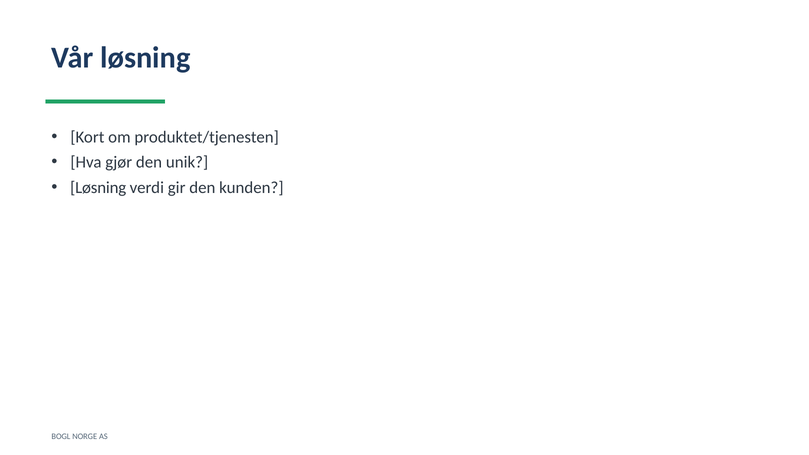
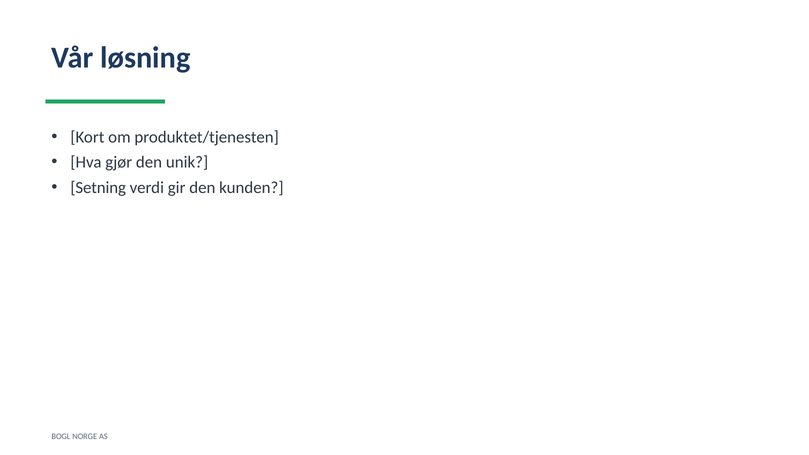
Løsning at (98, 188): Løsning -> Setning
